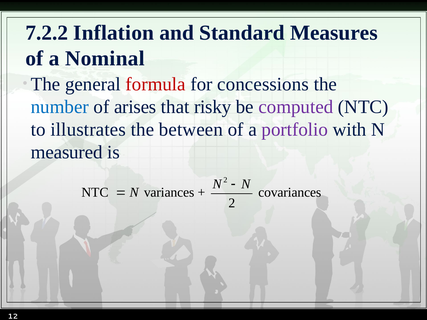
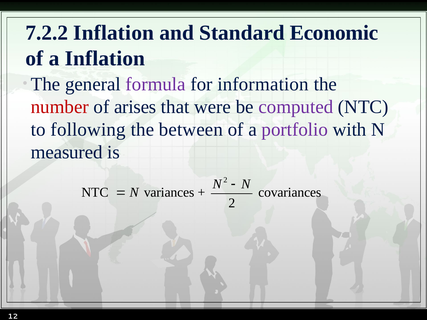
Measures: Measures -> Economic
a Nominal: Nominal -> Inflation
formula colour: red -> purple
concessions: concessions -> information
number colour: blue -> red
risky: risky -> were
illustrates: illustrates -> following
